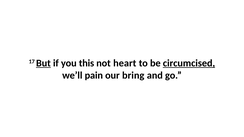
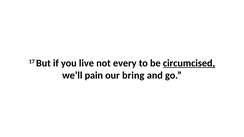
But underline: present -> none
this: this -> live
heart: heart -> every
